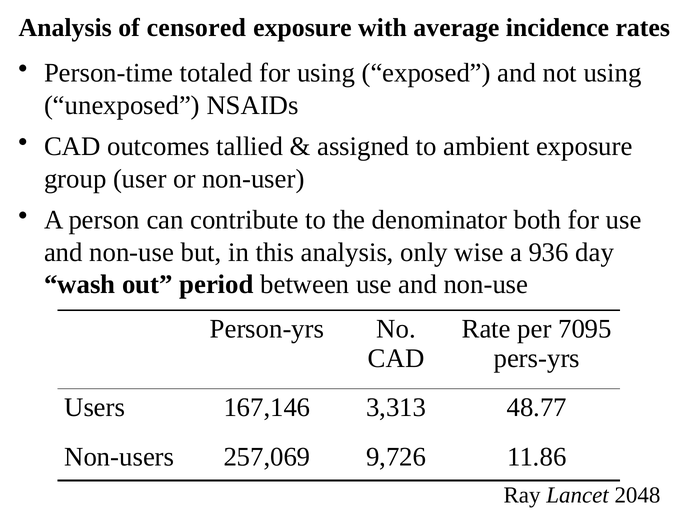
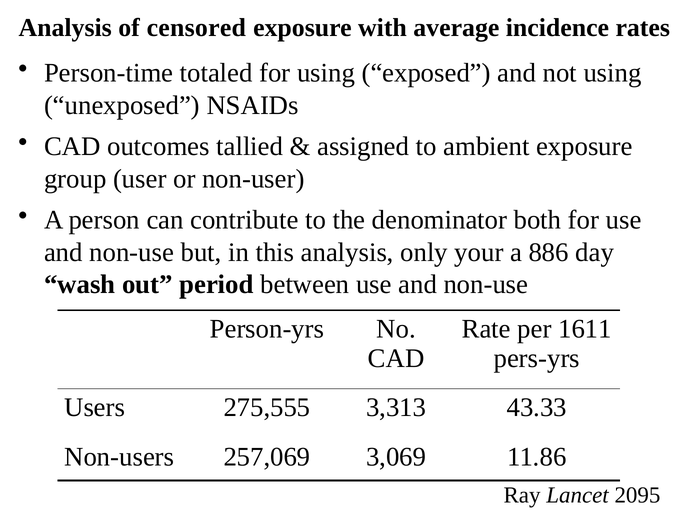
wise: wise -> your
936: 936 -> 886
7095: 7095 -> 1611
167,146: 167,146 -> 275,555
48.77: 48.77 -> 43.33
9,726: 9,726 -> 3,069
2048: 2048 -> 2095
